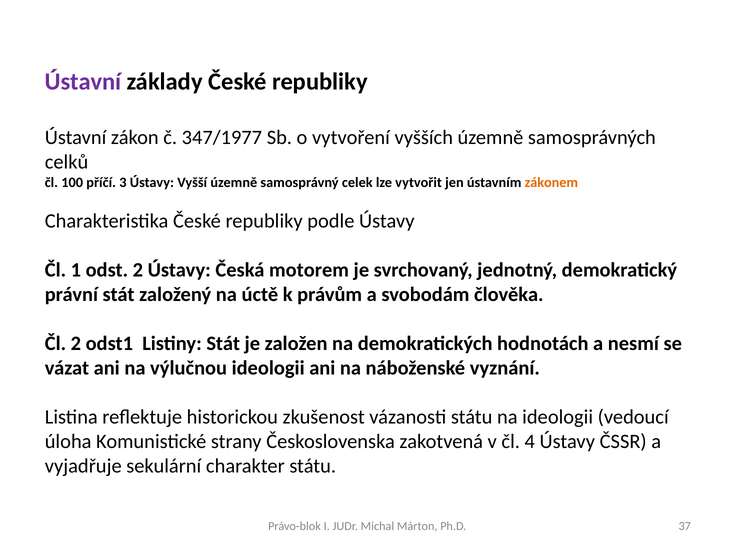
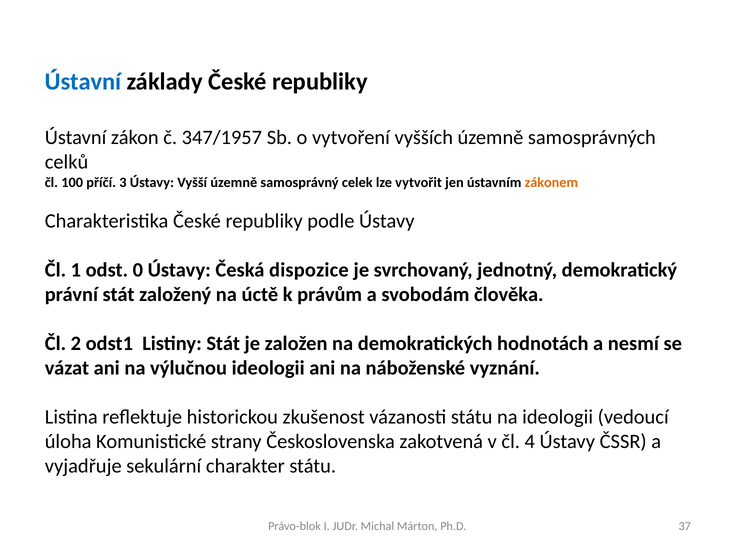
Ústavní at (83, 81) colour: purple -> blue
347/1977: 347/1977 -> 347/1957
odst 2: 2 -> 0
motorem: motorem -> dispozice
